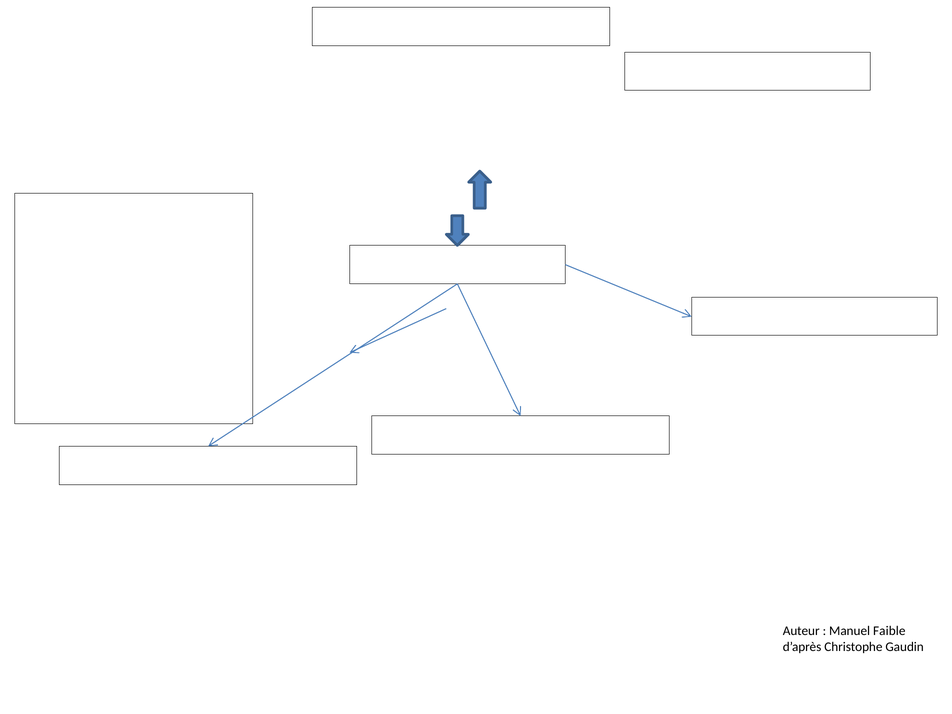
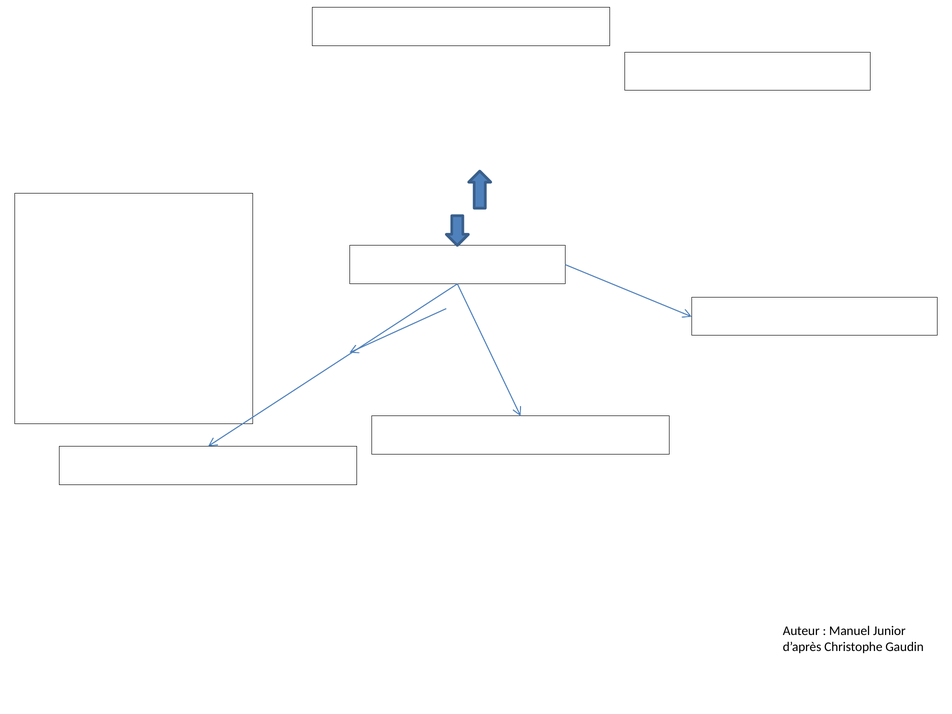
Faible: Faible -> Junior
